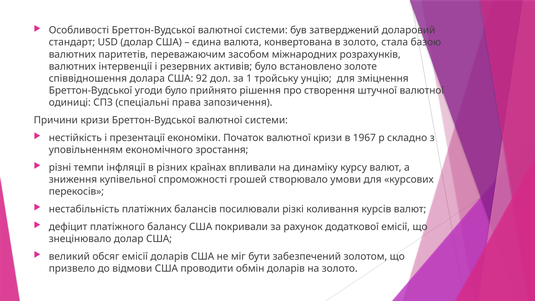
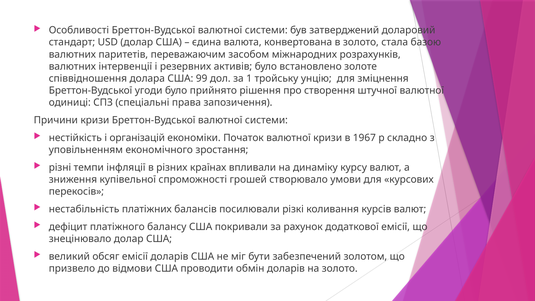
92: 92 -> 99
презентації: презентації -> організацій
